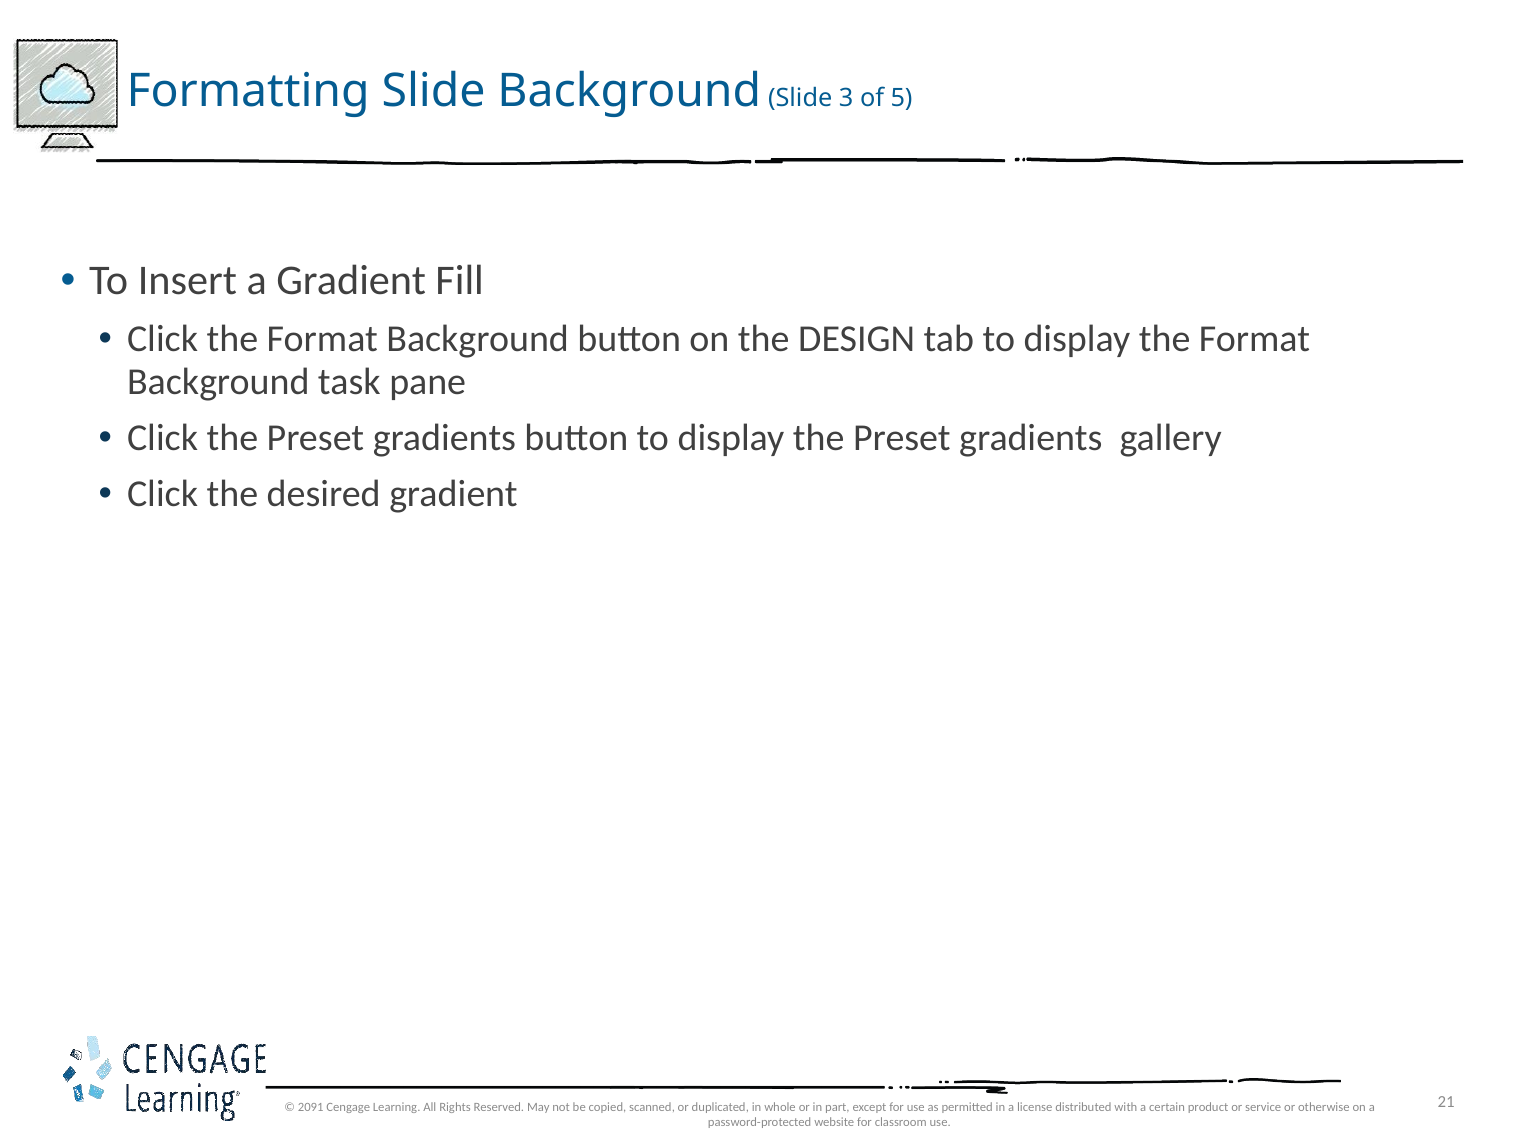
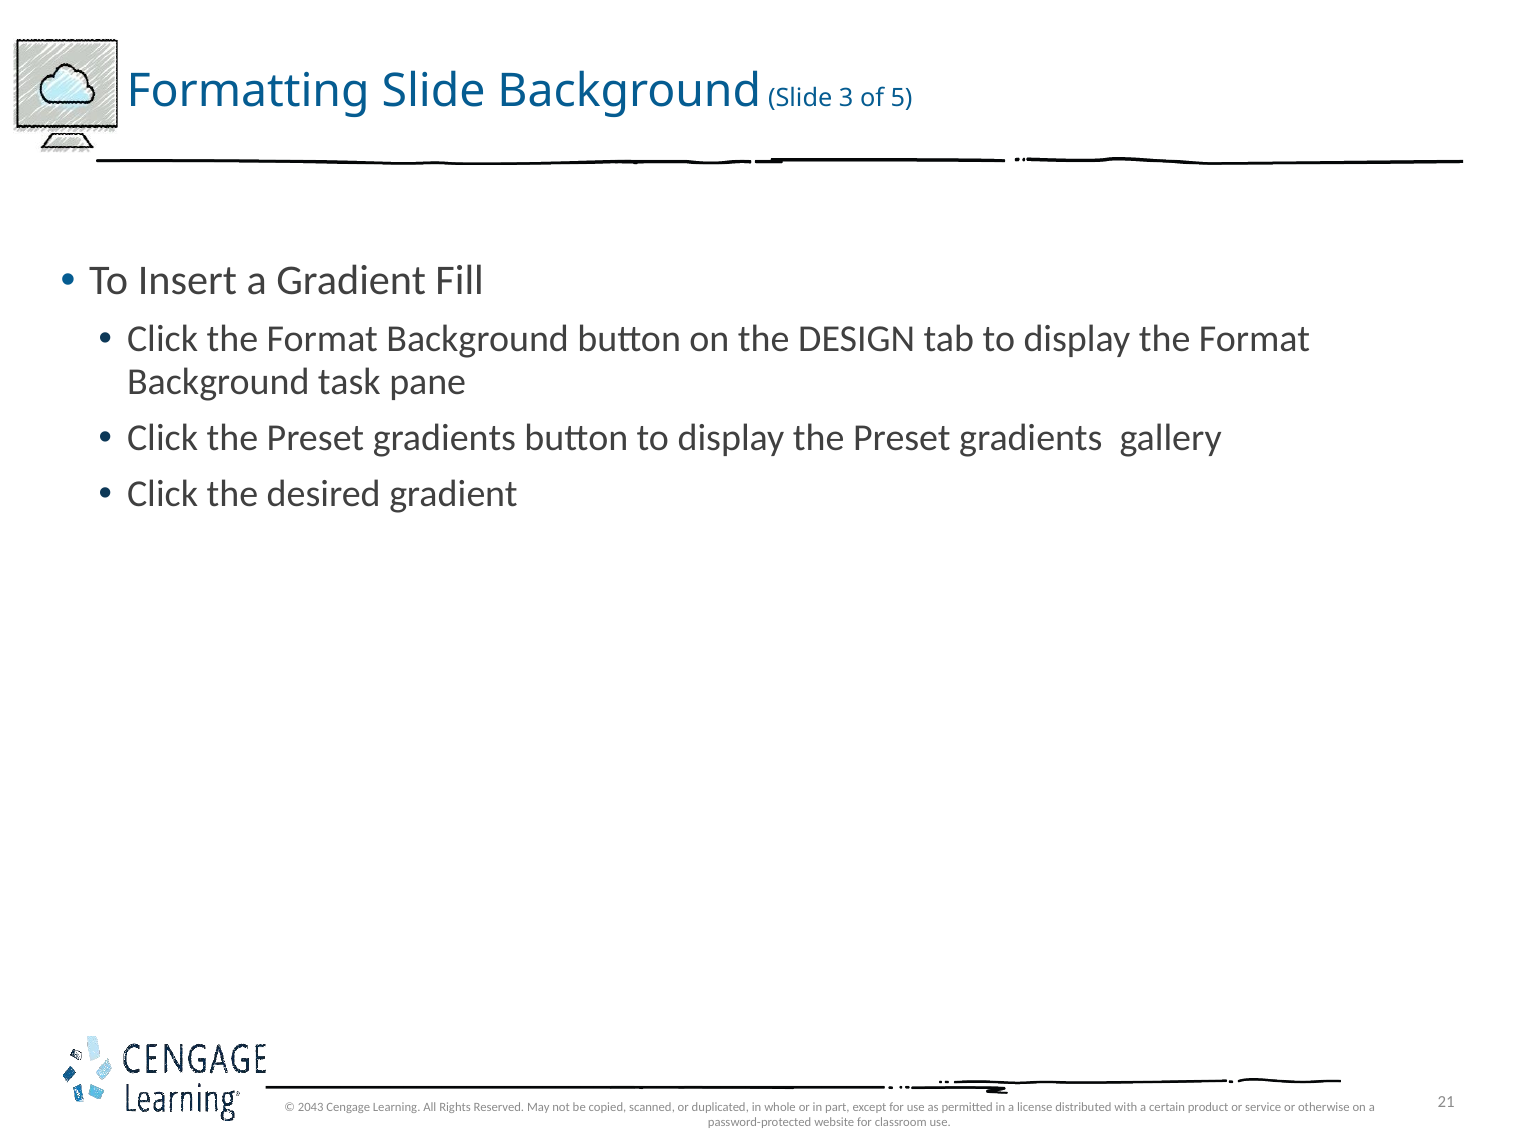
2091: 2091 -> 2043
